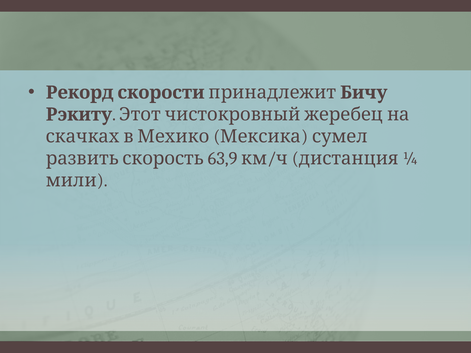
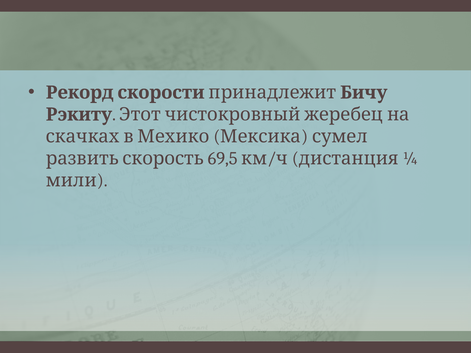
63,9: 63,9 -> 69,5
